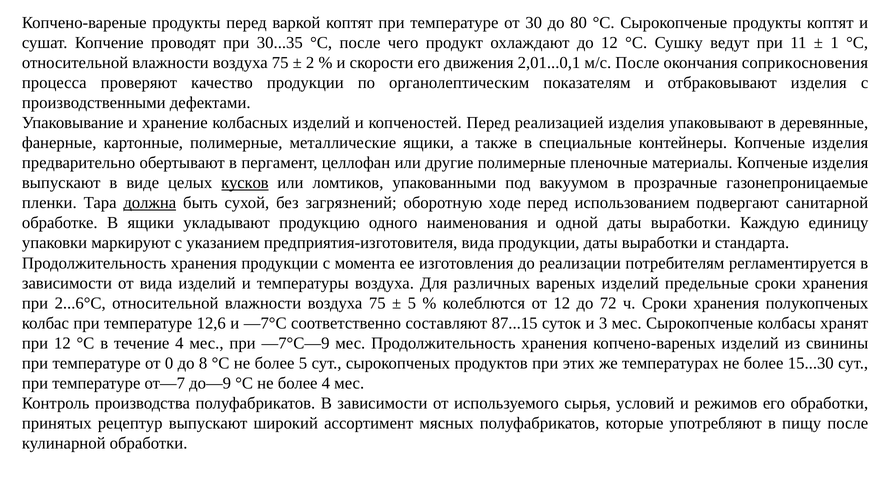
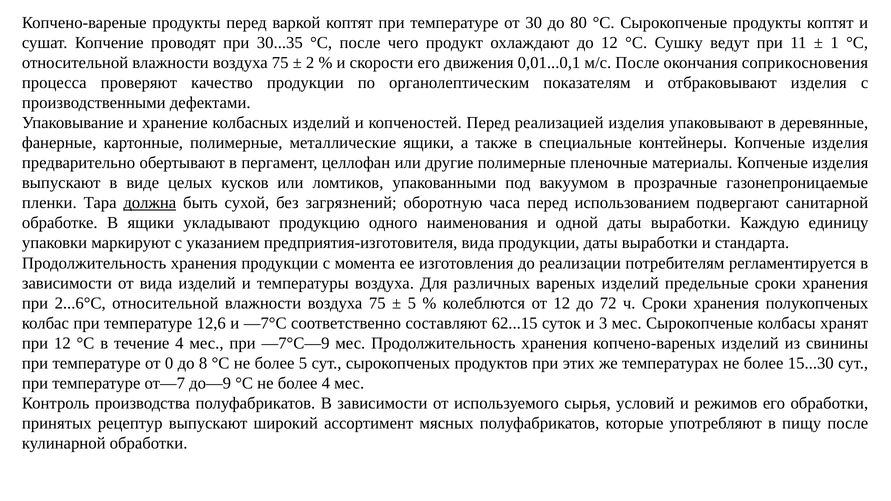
2,01...0,1: 2,01...0,1 -> 0,01...0,1
кусков underline: present -> none
ходе: ходе -> часа
87...15: 87...15 -> 62...15
